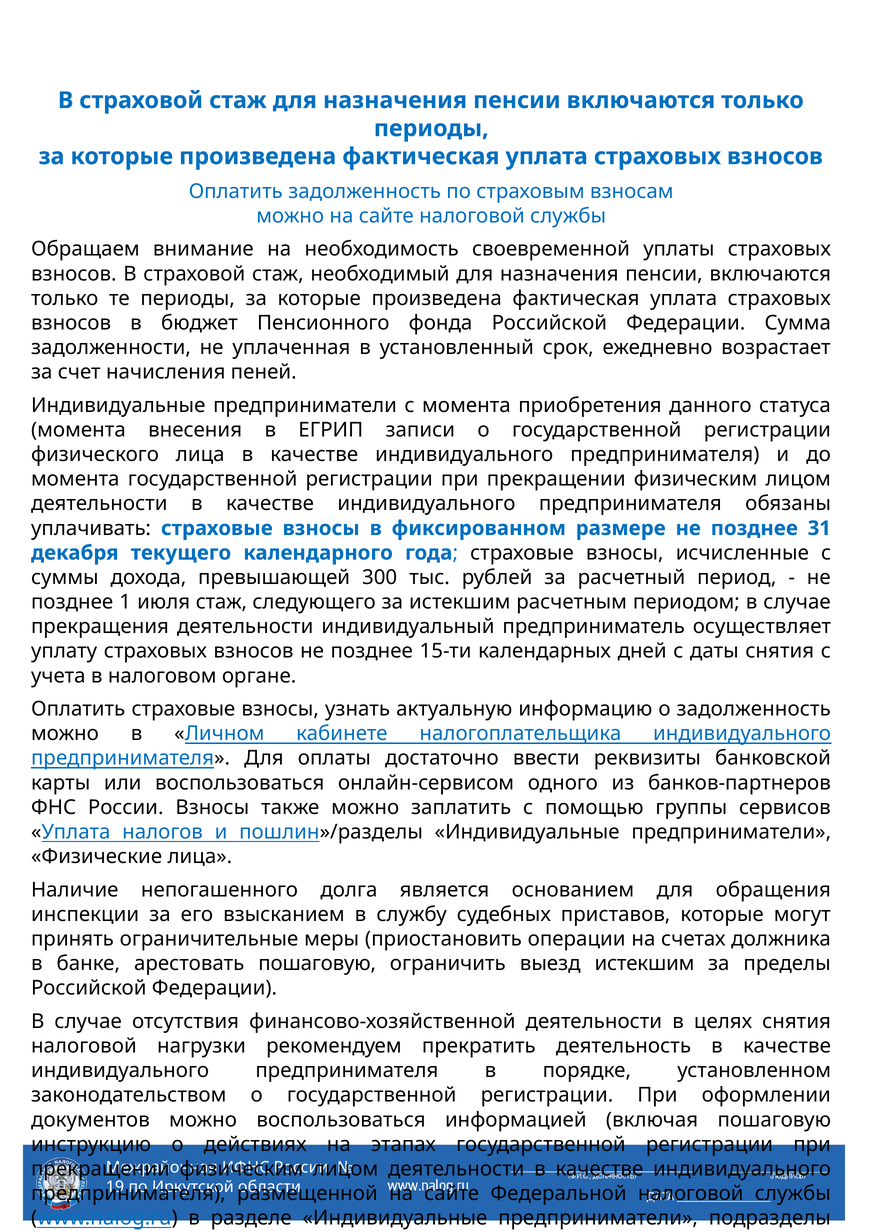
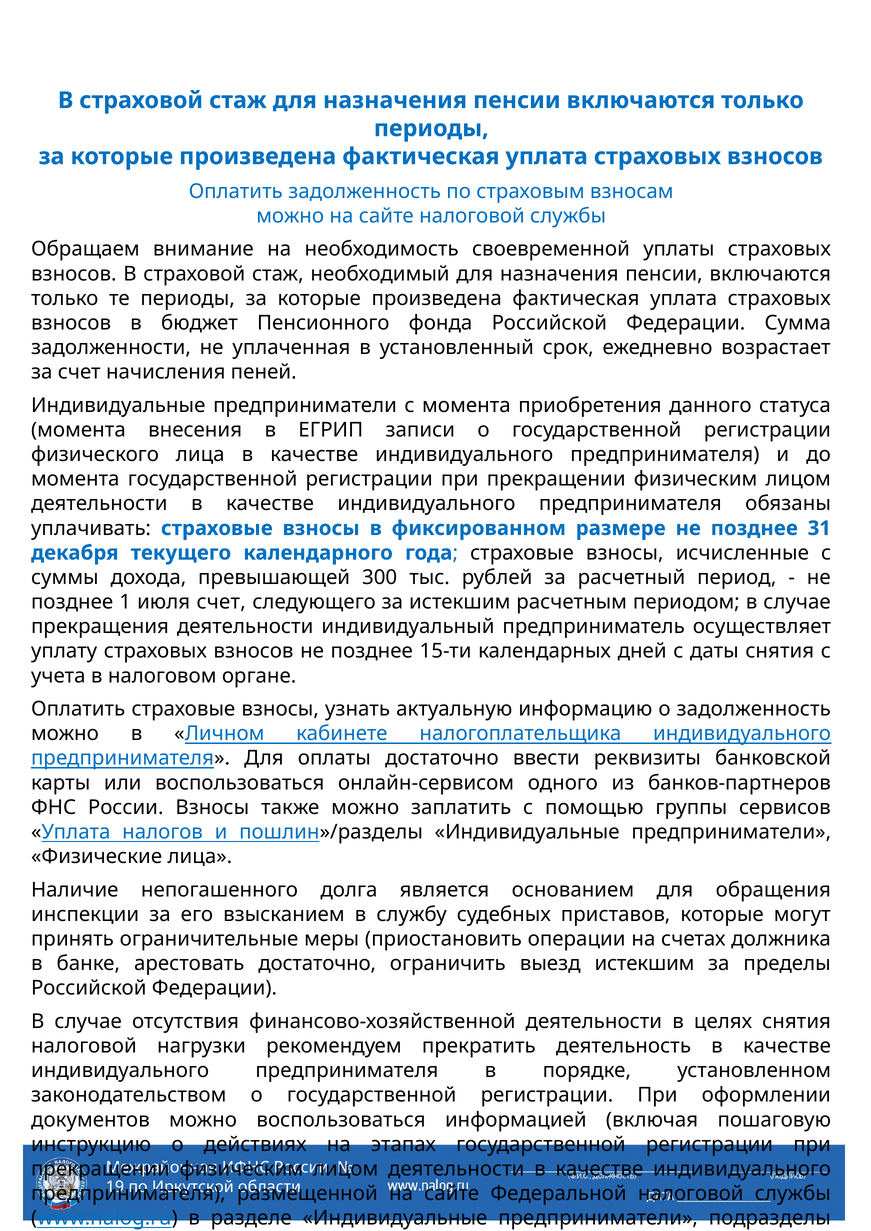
июля стаж: стаж -> счет
арестовать пошаговую: пошаговую -> достаточно
